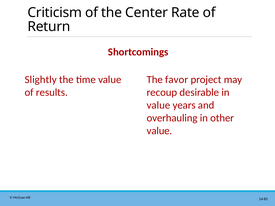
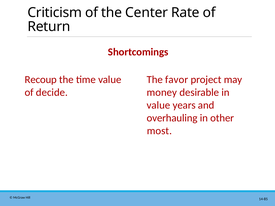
Slightly: Slightly -> Recoup
results: results -> decide
recoup: recoup -> money
value at (159, 131): value -> most
